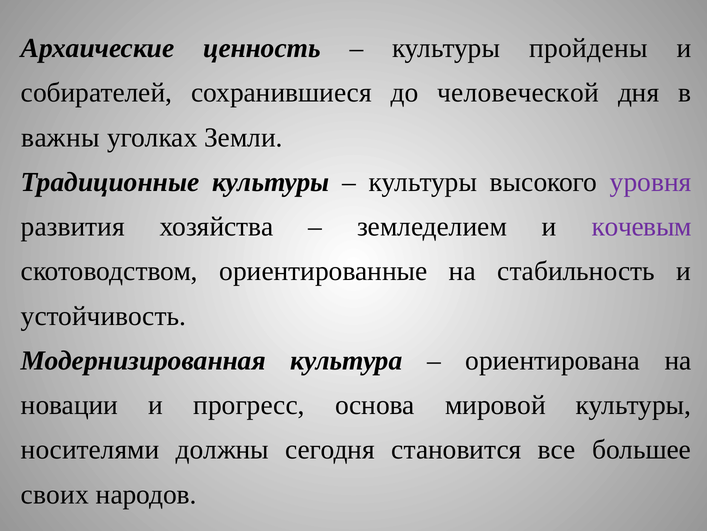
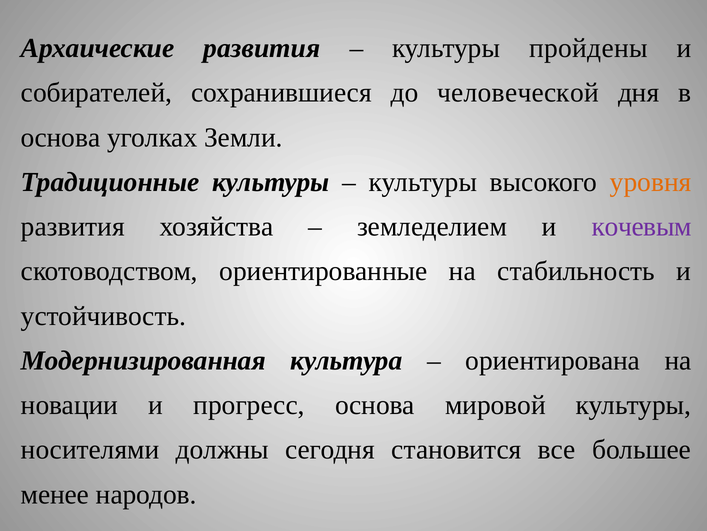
Архаические ценность: ценность -> развития
важны at (60, 137): важны -> основа
уровня colour: purple -> orange
своих: своих -> менее
